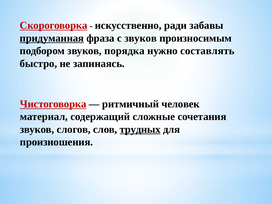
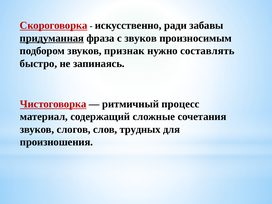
порядка: порядка -> признак
человек: человек -> процесс
трудных underline: present -> none
